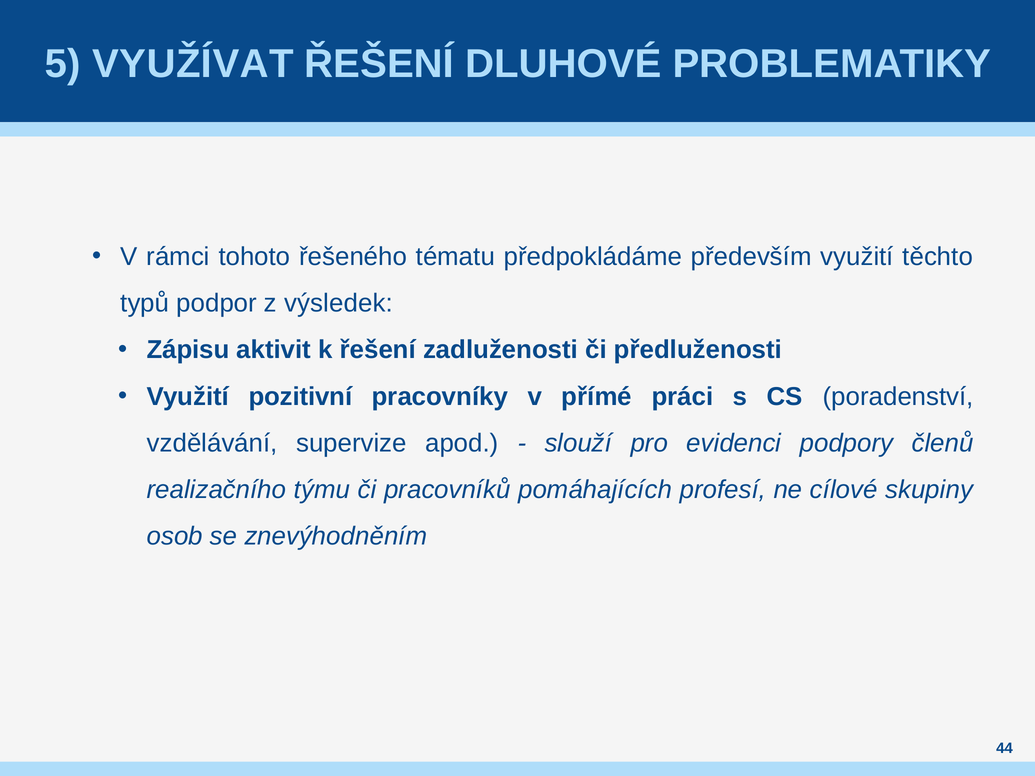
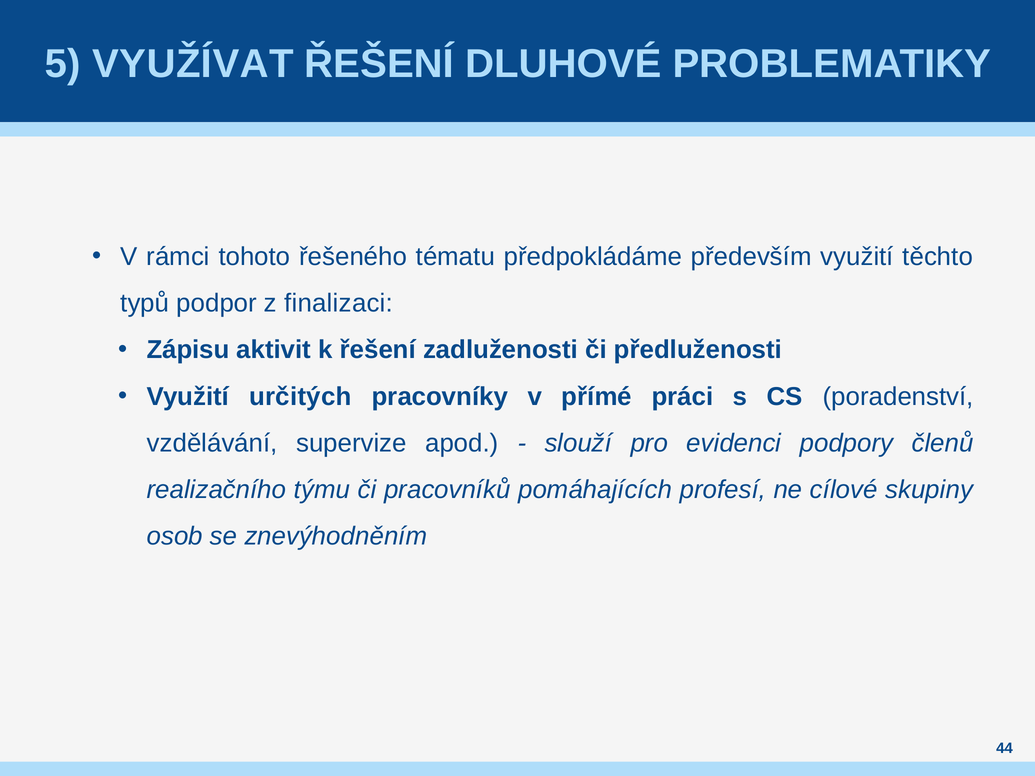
výsledek: výsledek -> finalizaci
pozitivní: pozitivní -> určitých
